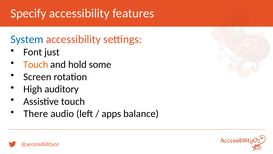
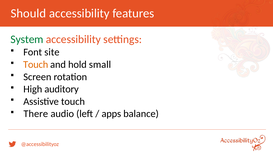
Specify: Specify -> Should
System colour: blue -> green
just: just -> site
some: some -> small
